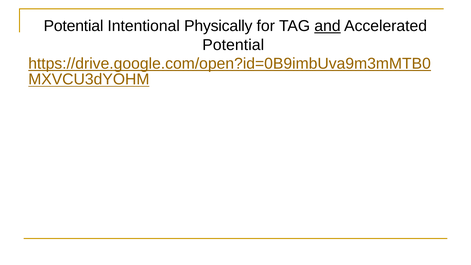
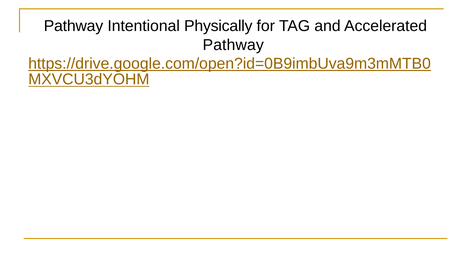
Potential at (74, 26): Potential -> Pathway
and underline: present -> none
Potential at (233, 45): Potential -> Pathway
